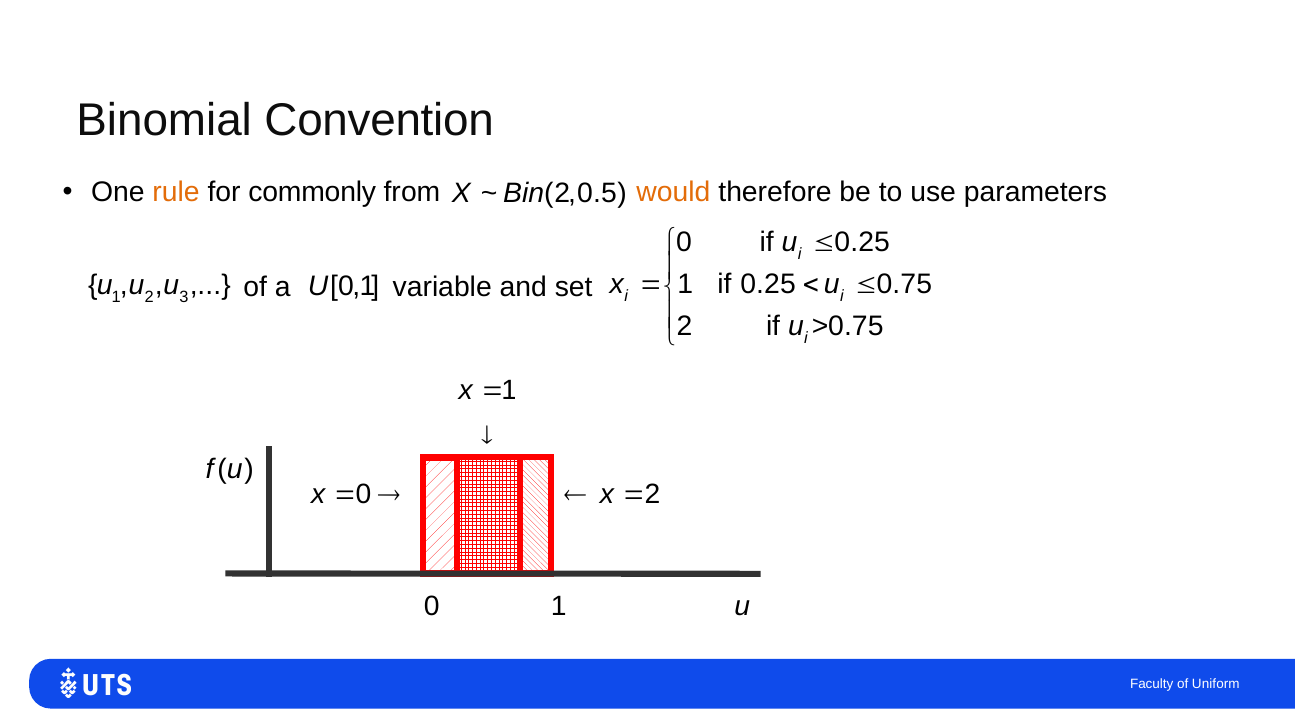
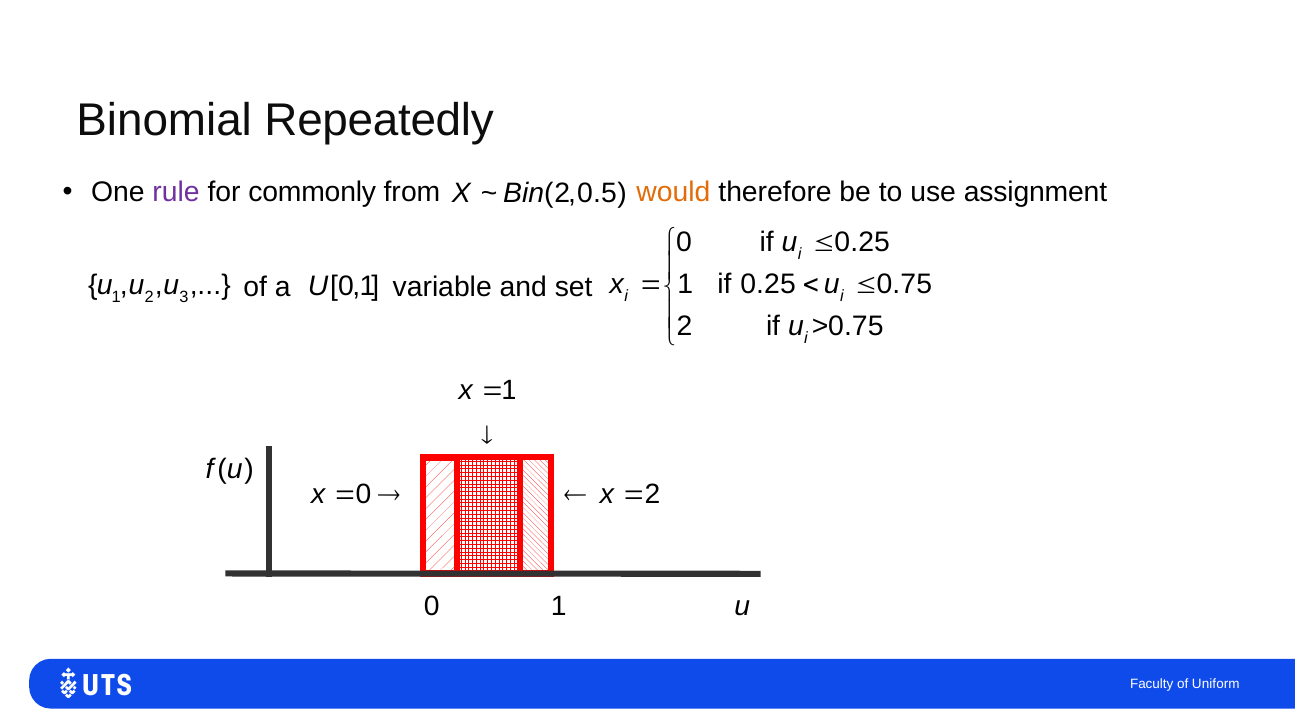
Convention: Convention -> Repeatedly
rule colour: orange -> purple
parameters: parameters -> assignment
